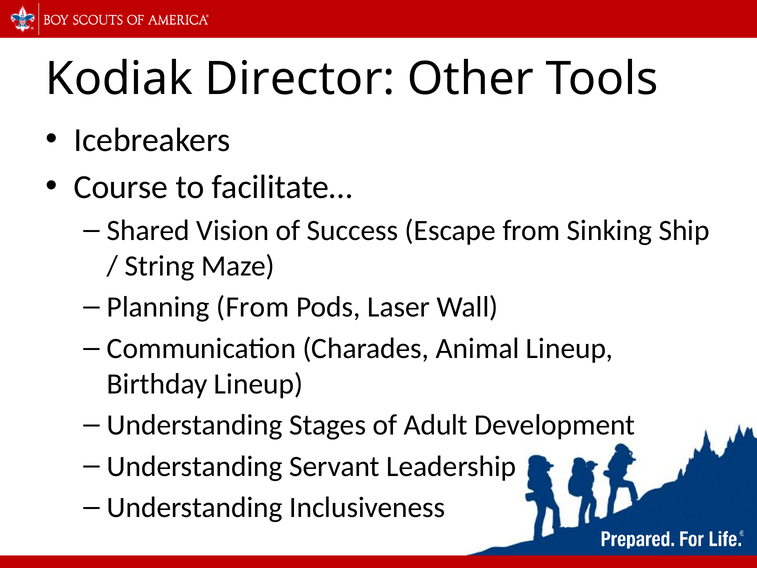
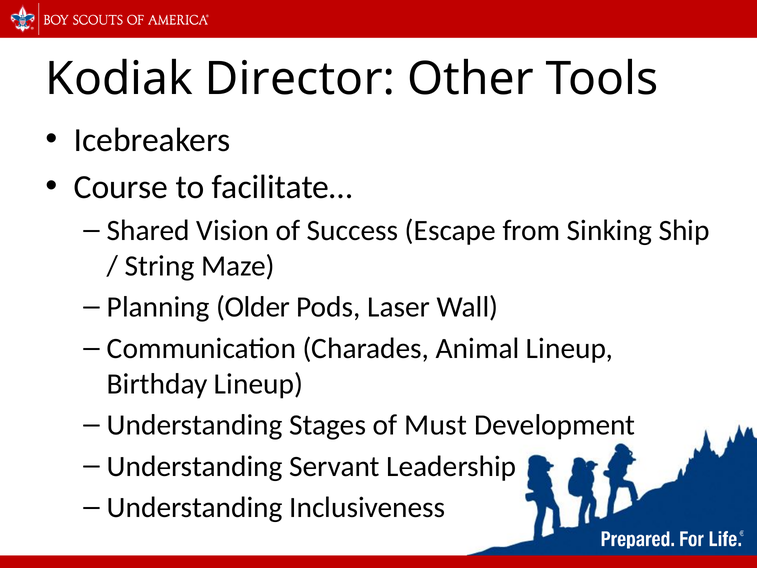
Planning From: From -> Older
Adult: Adult -> Must
